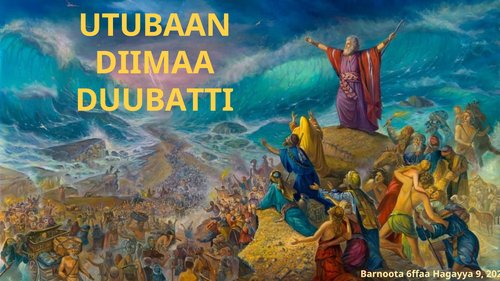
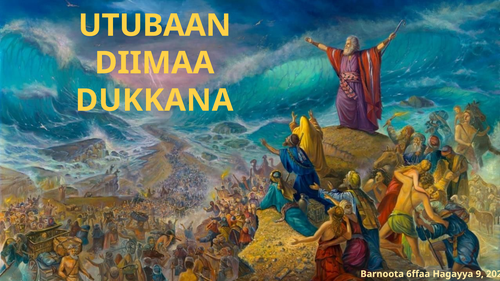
DUUBATTI: DUUBATTI -> DUKKANA
